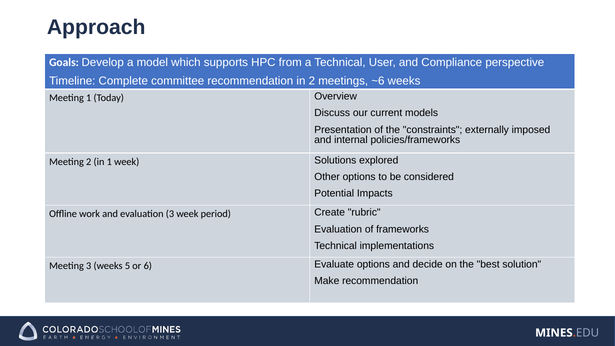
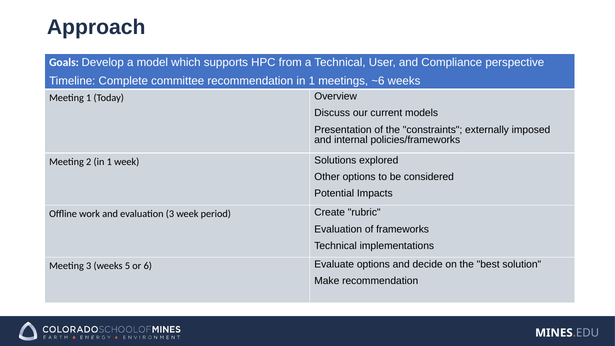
recommendation in 2: 2 -> 1
